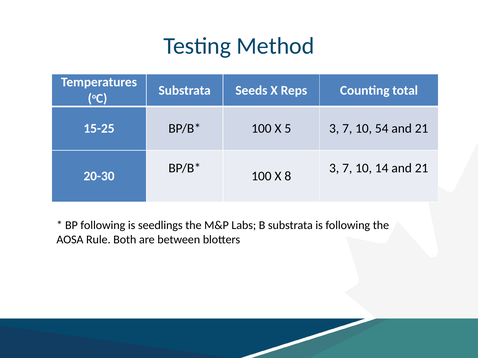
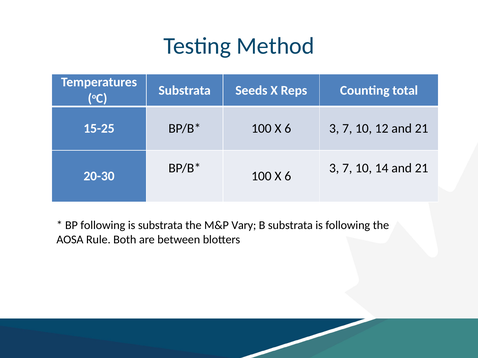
5 at (288, 129): 5 -> 6
54: 54 -> 12
8 at (288, 176): 8 -> 6
is seedlings: seedlings -> substrata
Labs: Labs -> Vary
